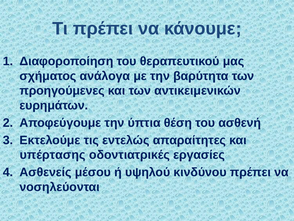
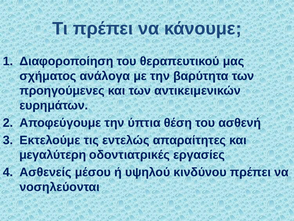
υπέρτασης: υπέρτασης -> μεγαλύτερη
